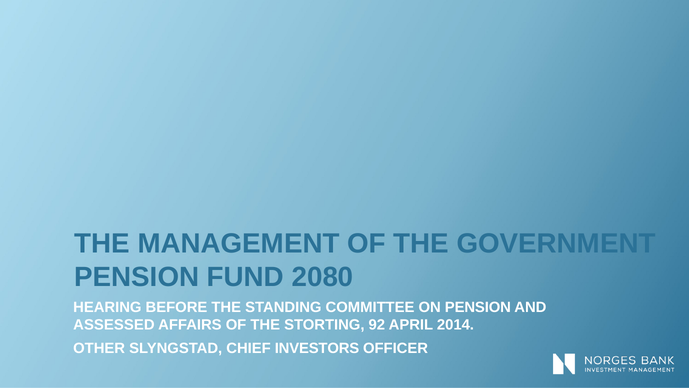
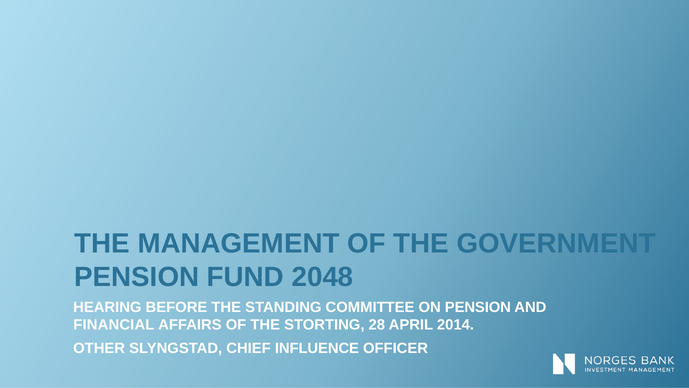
2080: 2080 -> 2048
ASSESSED: ASSESSED -> FINANCIAL
92: 92 -> 28
INVESTORS: INVESTORS -> INFLUENCE
